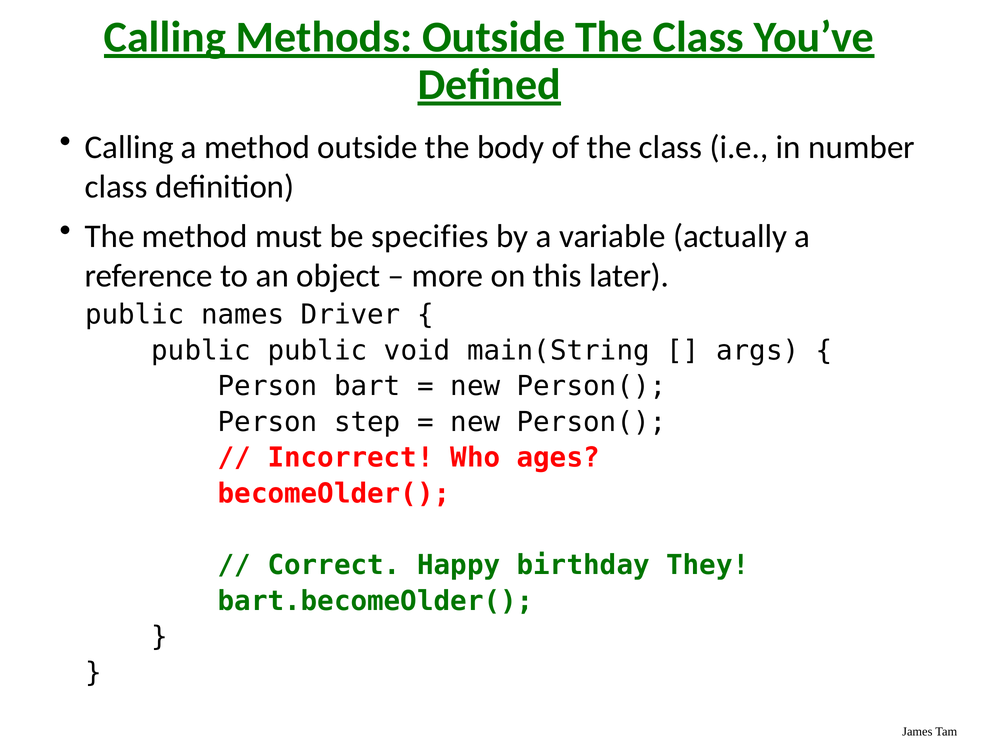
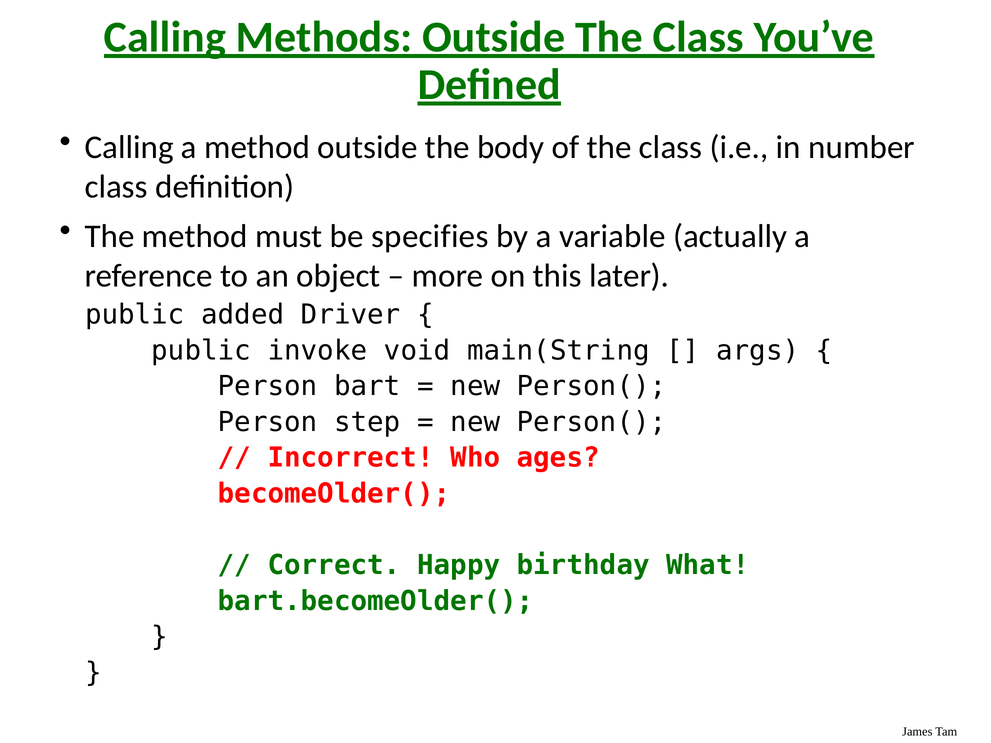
names: names -> added
public public: public -> invoke
They: They -> What
